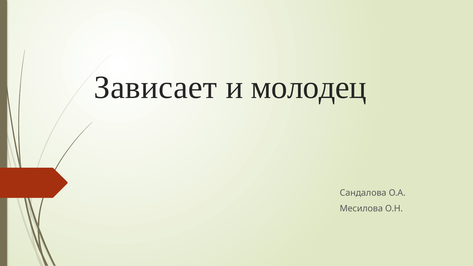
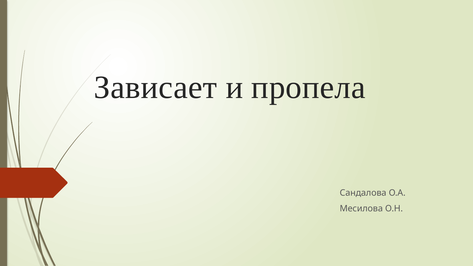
молодец: молодец -> пропела
